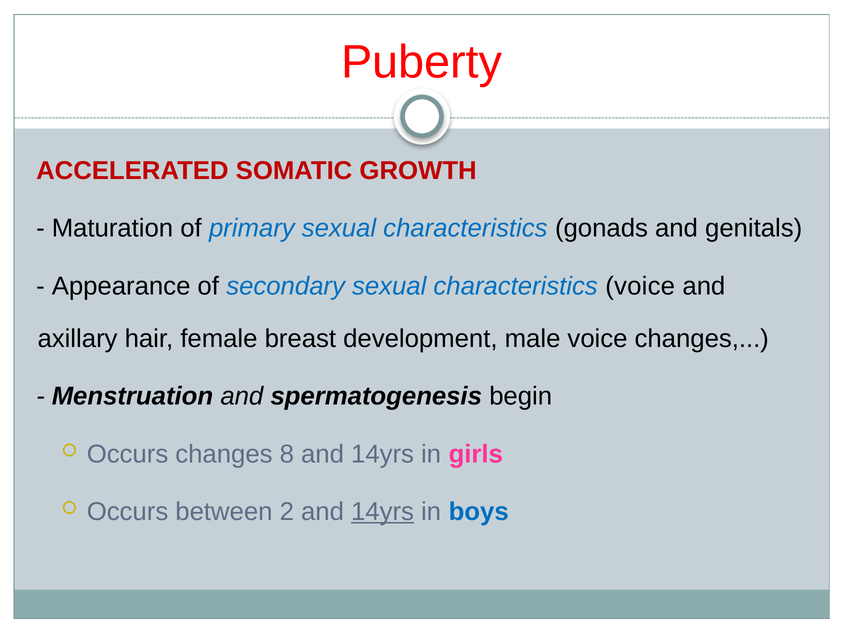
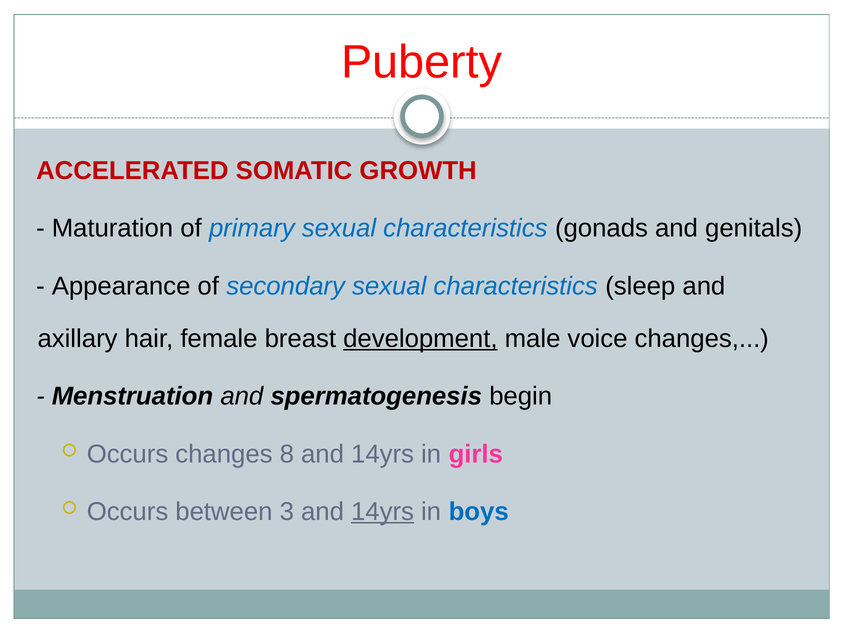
characteristics voice: voice -> sleep
development underline: none -> present
2: 2 -> 3
